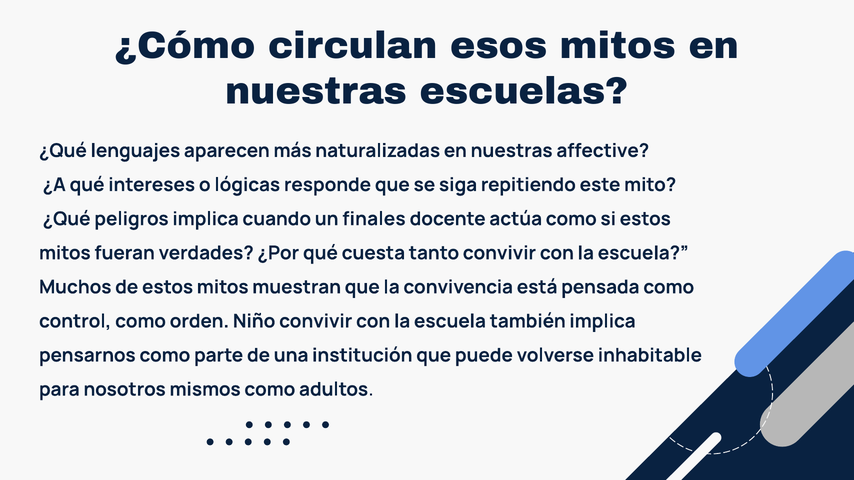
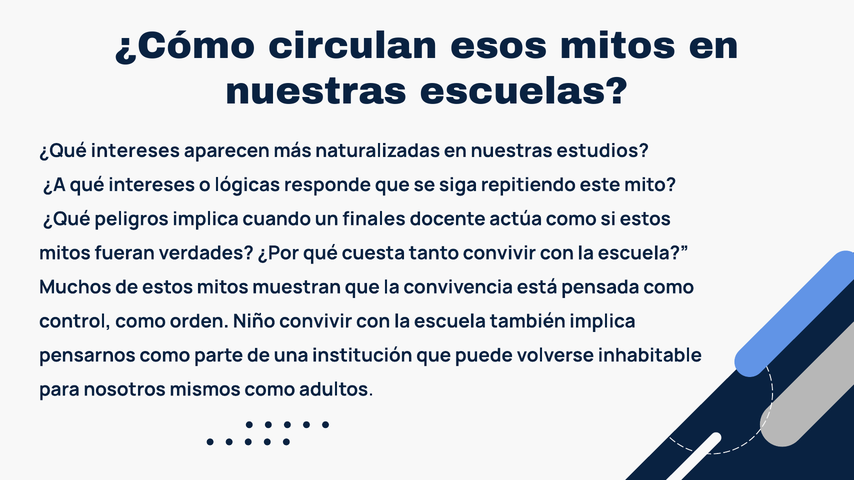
¿Qué lenguajes: lenguajes -> intereses
affective: affective -> estudios
